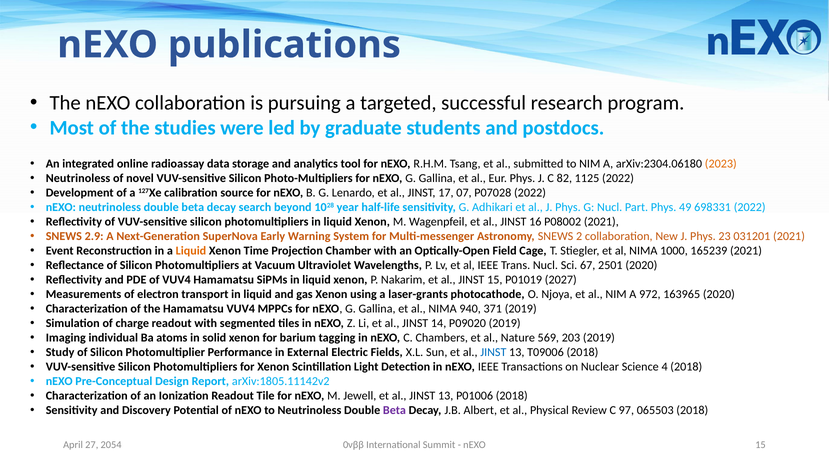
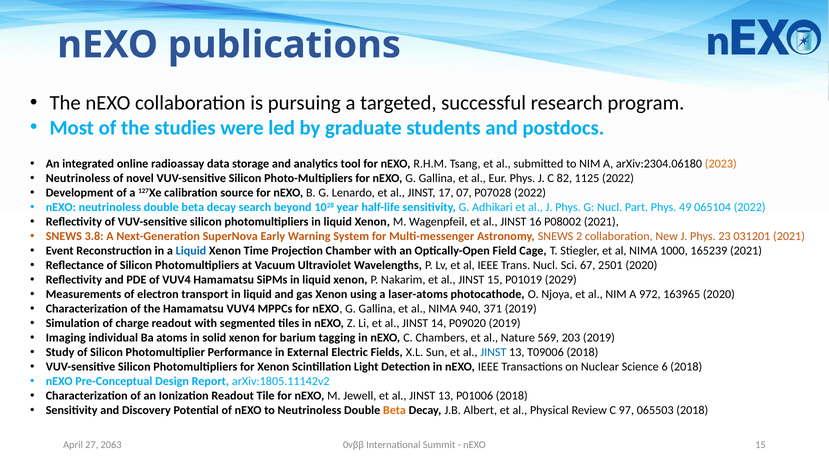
698331: 698331 -> 065104
2.9: 2.9 -> 3.8
Liquid at (191, 251) colour: orange -> blue
2027: 2027 -> 2029
laser-grants: laser-grants -> laser-atoms
4: 4 -> 6
Beta at (394, 411) colour: purple -> orange
2054: 2054 -> 2063
